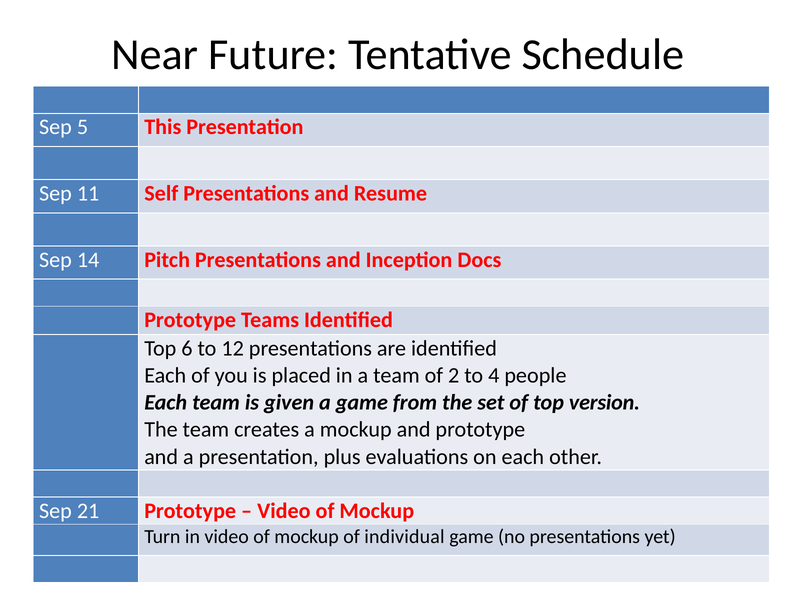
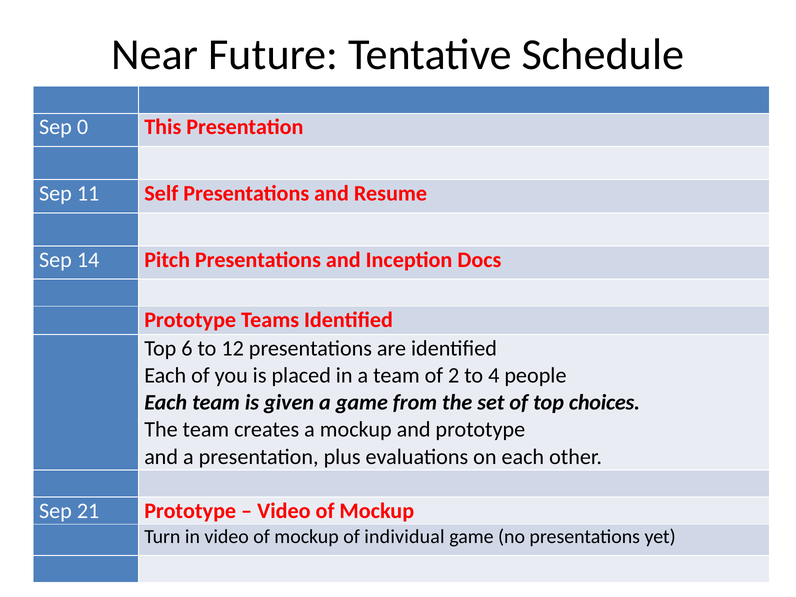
5: 5 -> 0
version: version -> choices
